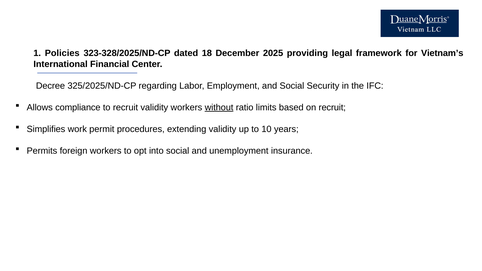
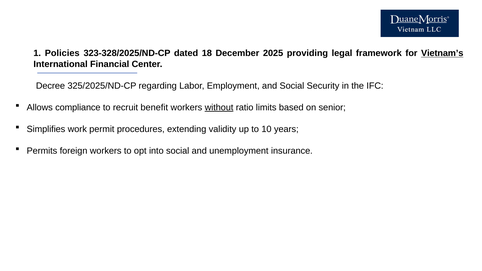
Vietnam’s underline: none -> present
recruit validity: validity -> benefit
on recruit: recruit -> senior
